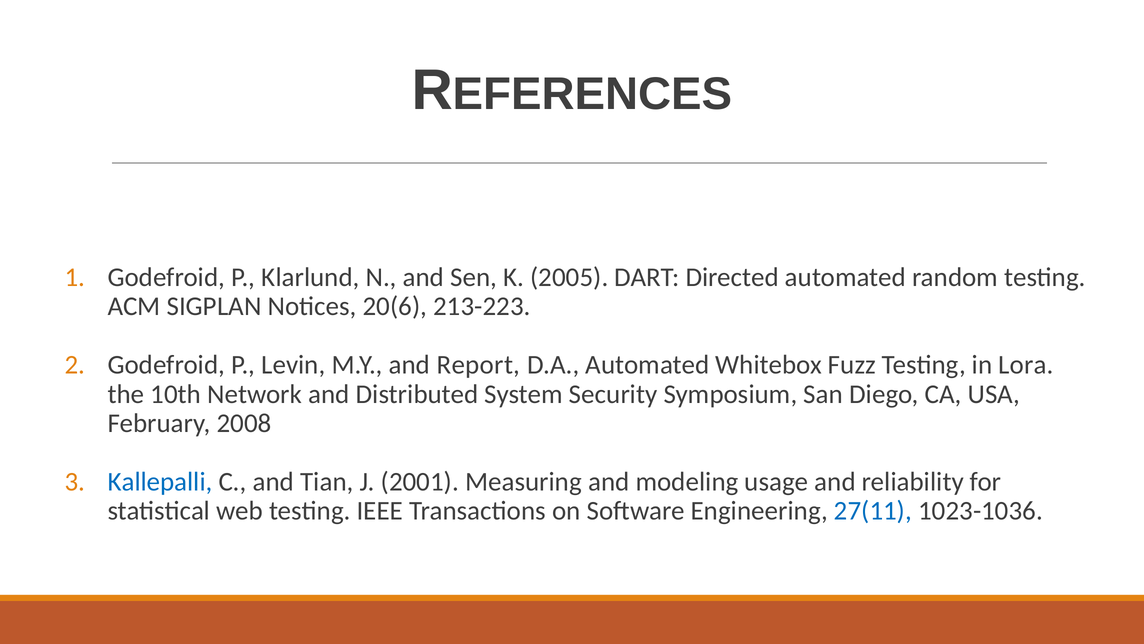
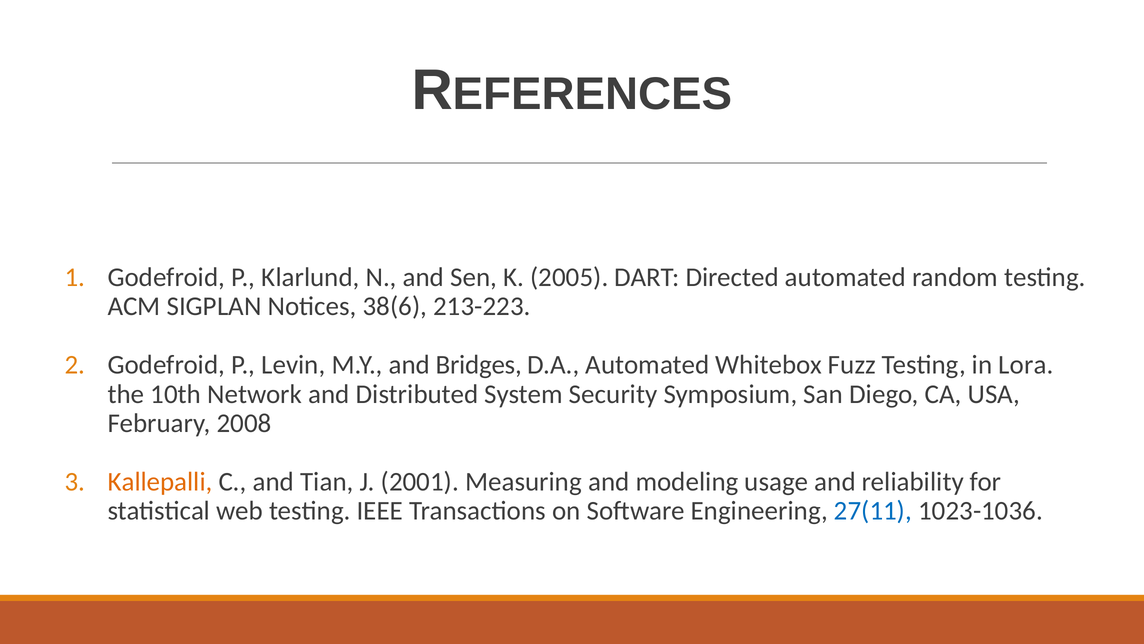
20(6: 20(6 -> 38(6
Report: Report -> Bridges
Kallepalli colour: blue -> orange
